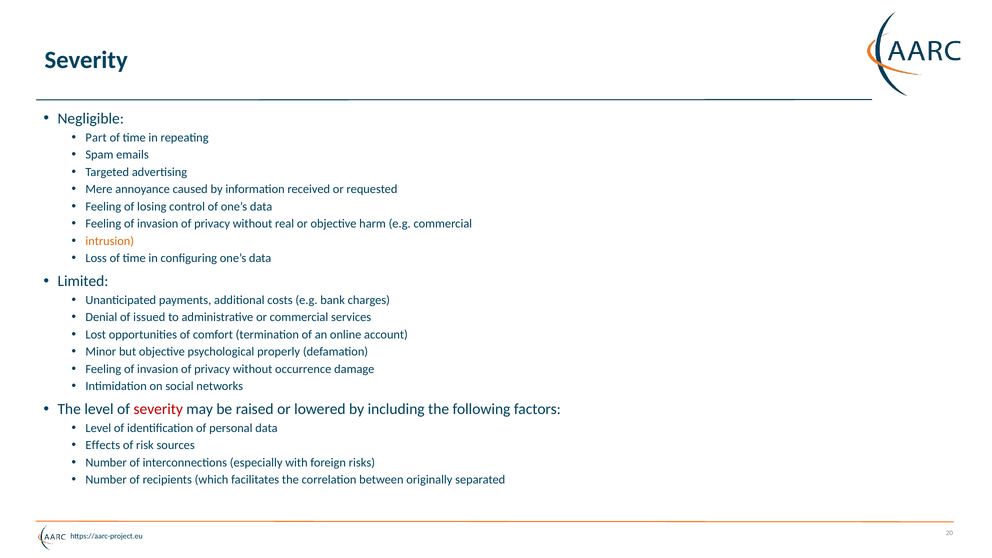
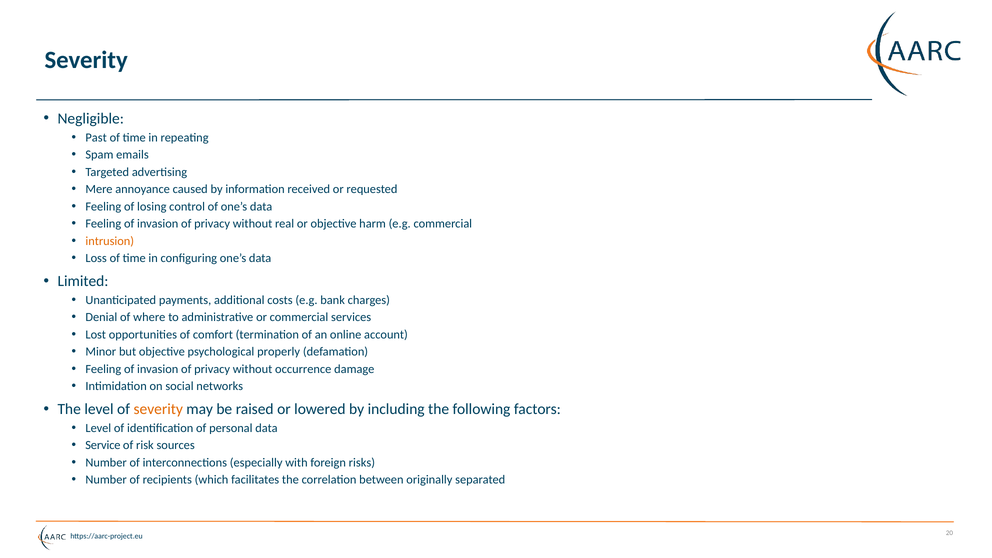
Part: Part -> Past
issued: issued -> where
severity at (158, 409) colour: red -> orange
Effects: Effects -> Service
